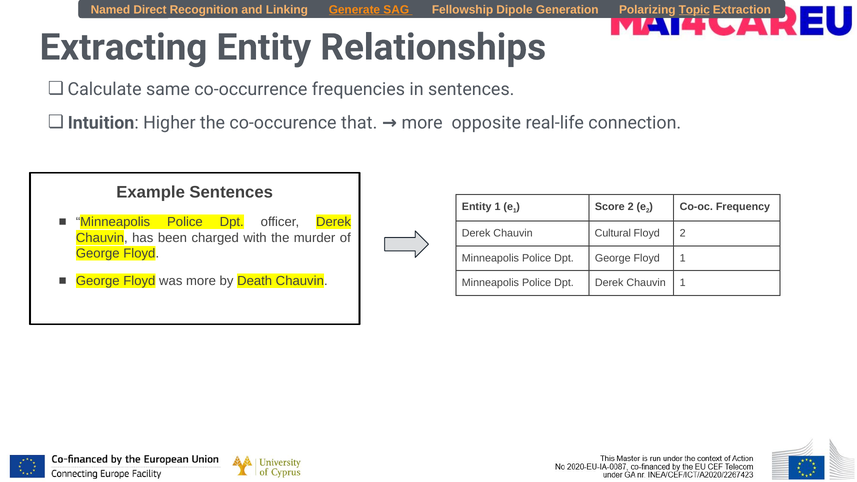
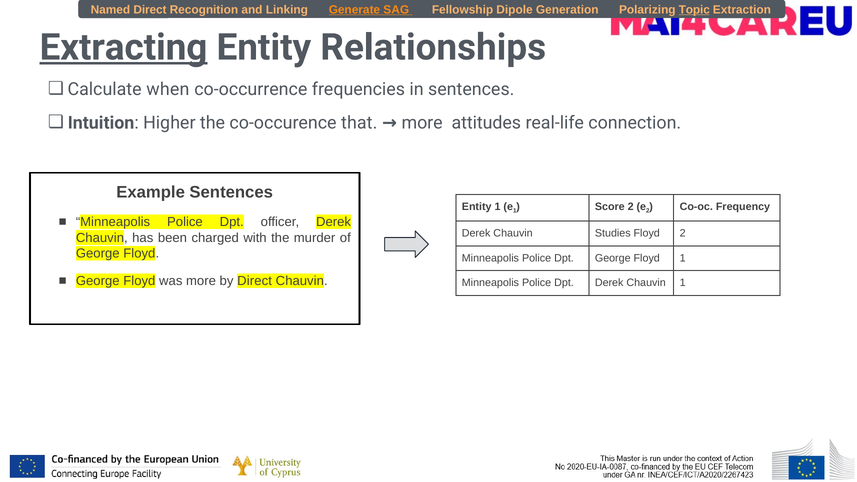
Extracting underline: none -> present
same: same -> when
opposite: opposite -> attitudes
Cultural: Cultural -> Studies
by Death: Death -> Direct
